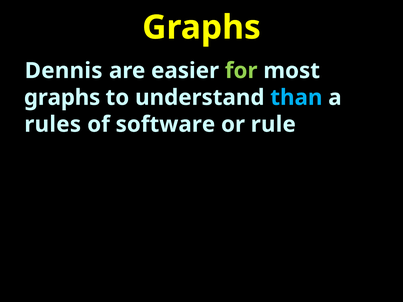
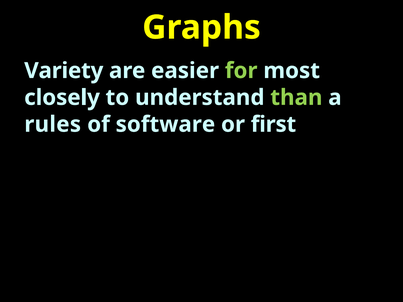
Dennis: Dennis -> Variety
graphs at (62, 98): graphs -> closely
than colour: light blue -> light green
rule: rule -> first
